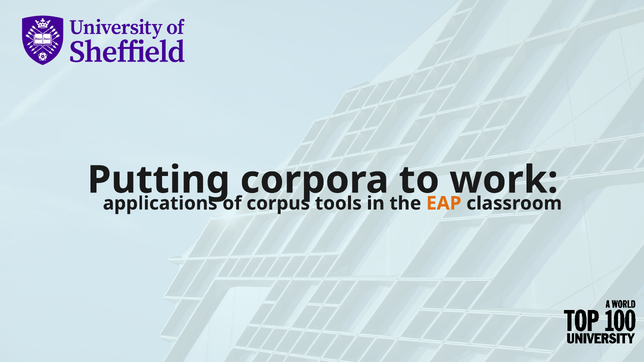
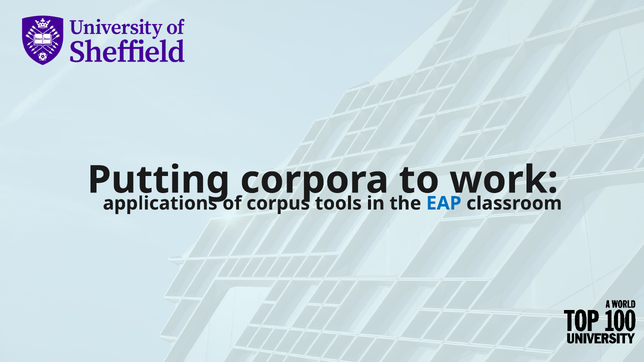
EAP colour: orange -> blue
